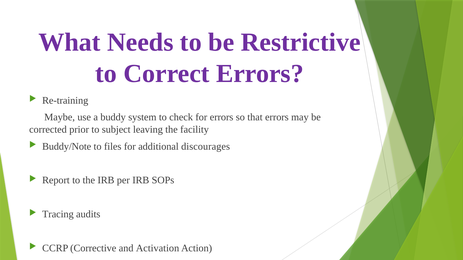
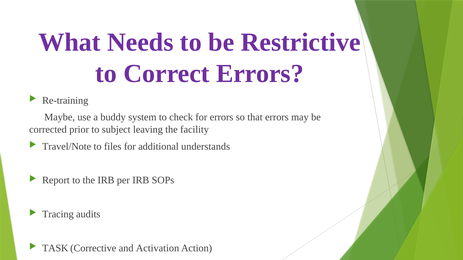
Buddy/Note: Buddy/Note -> Travel/Note
discourages: discourages -> understands
CCRP: CCRP -> TASK
